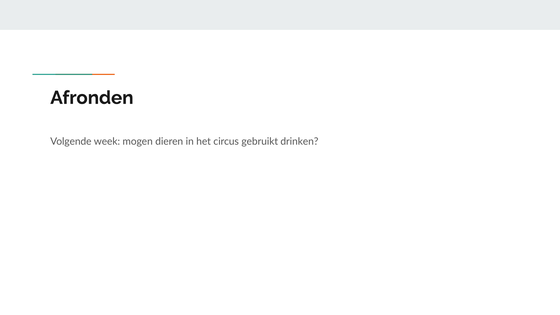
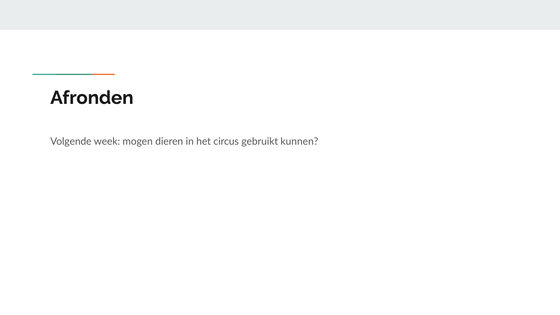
drinken: drinken -> kunnen
